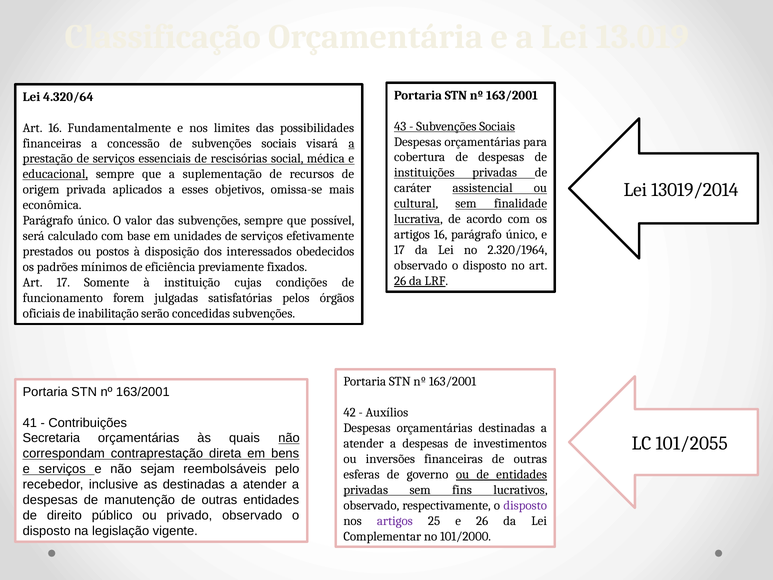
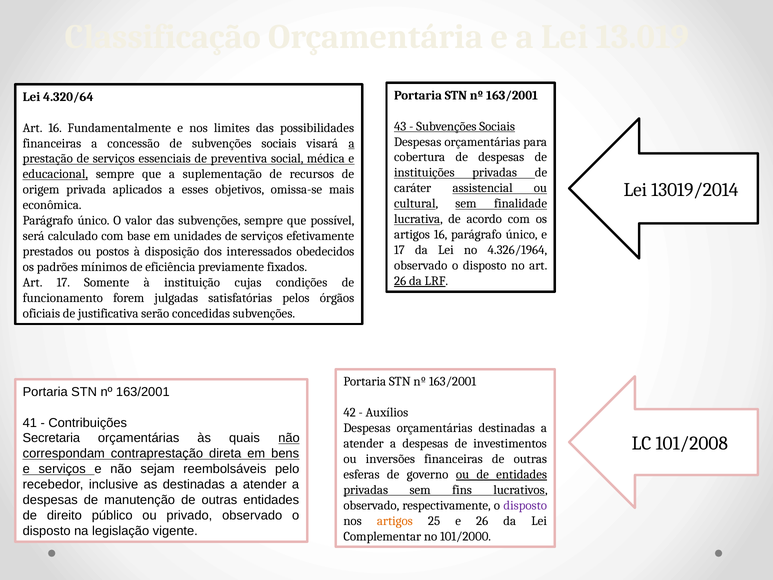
rescisórias: rescisórias -> preventiva
2.320/1964: 2.320/1964 -> 4.326/1964
inabilitação: inabilitação -> justificativa
101/2055: 101/2055 -> 101/2008
artigos at (395, 521) colour: purple -> orange
